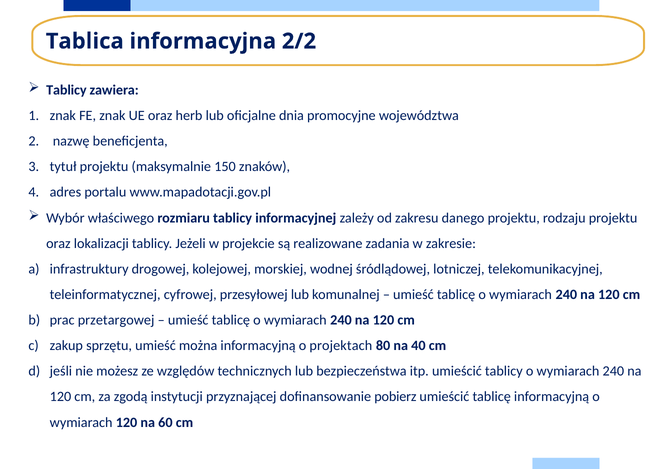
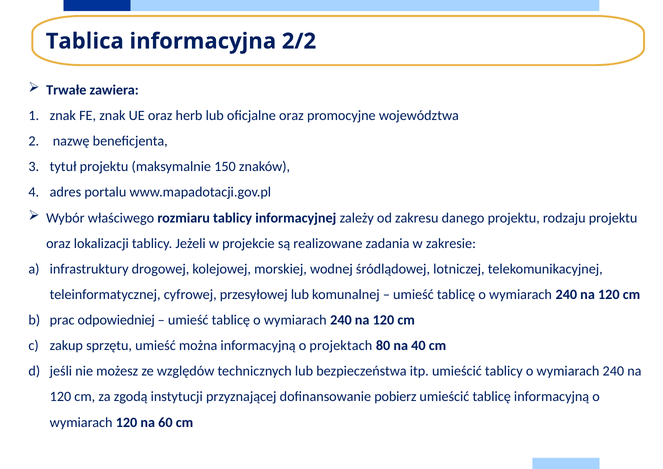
Tablicy at (66, 90): Tablicy -> Trwałe
oficjalne dnia: dnia -> oraz
przetargowej: przetargowej -> odpowiedniej
